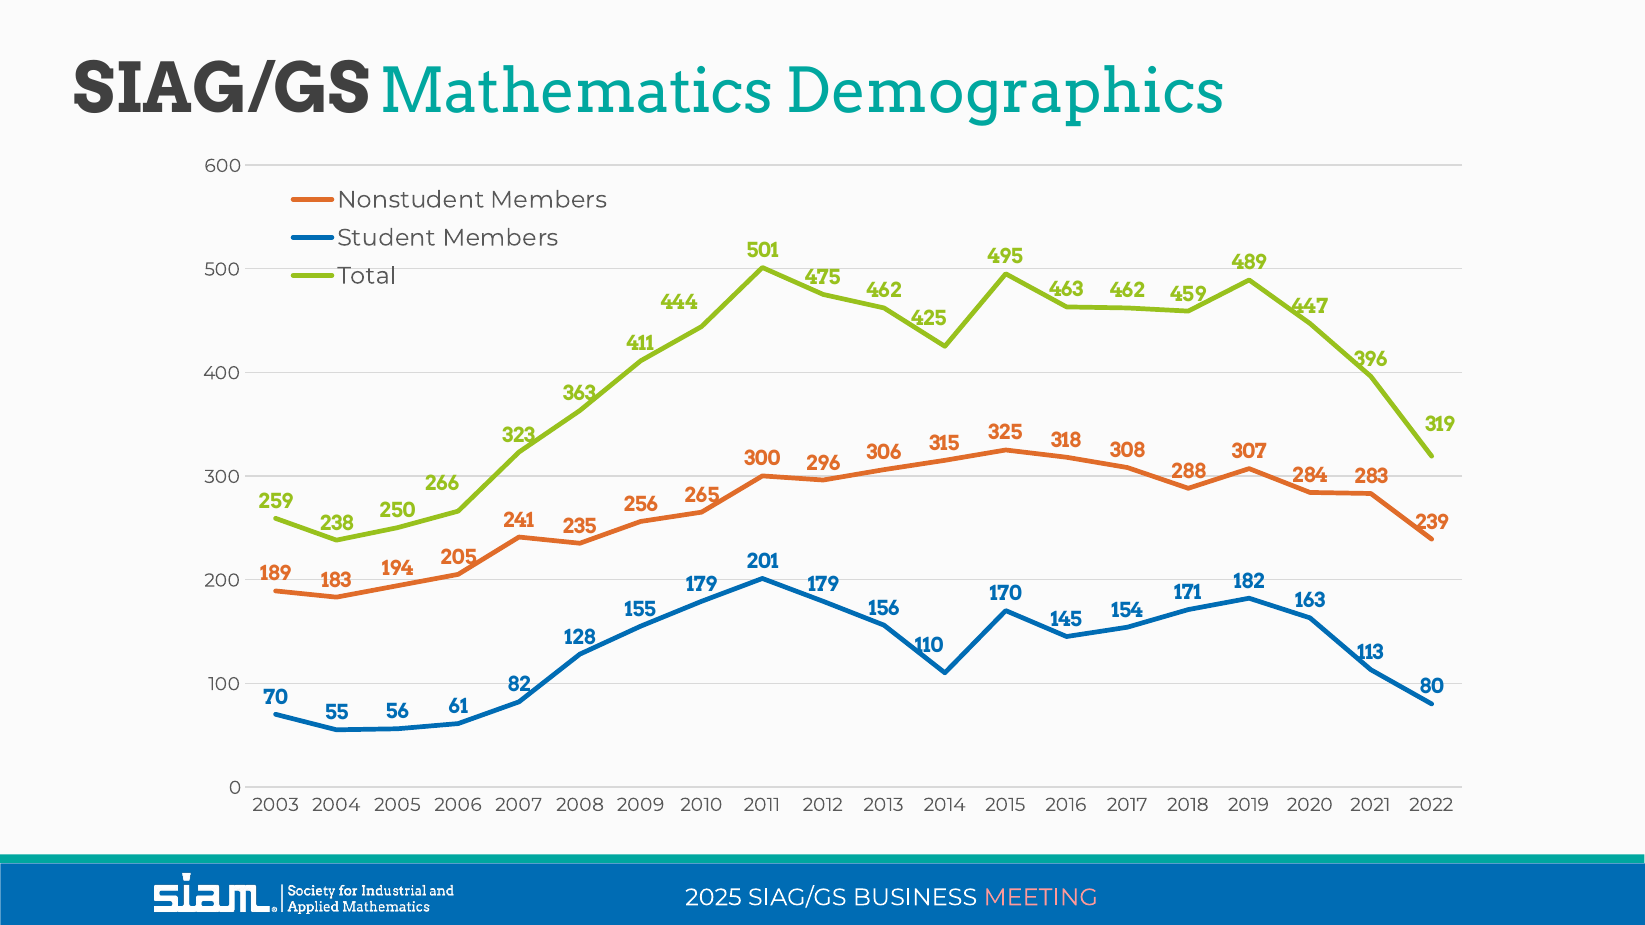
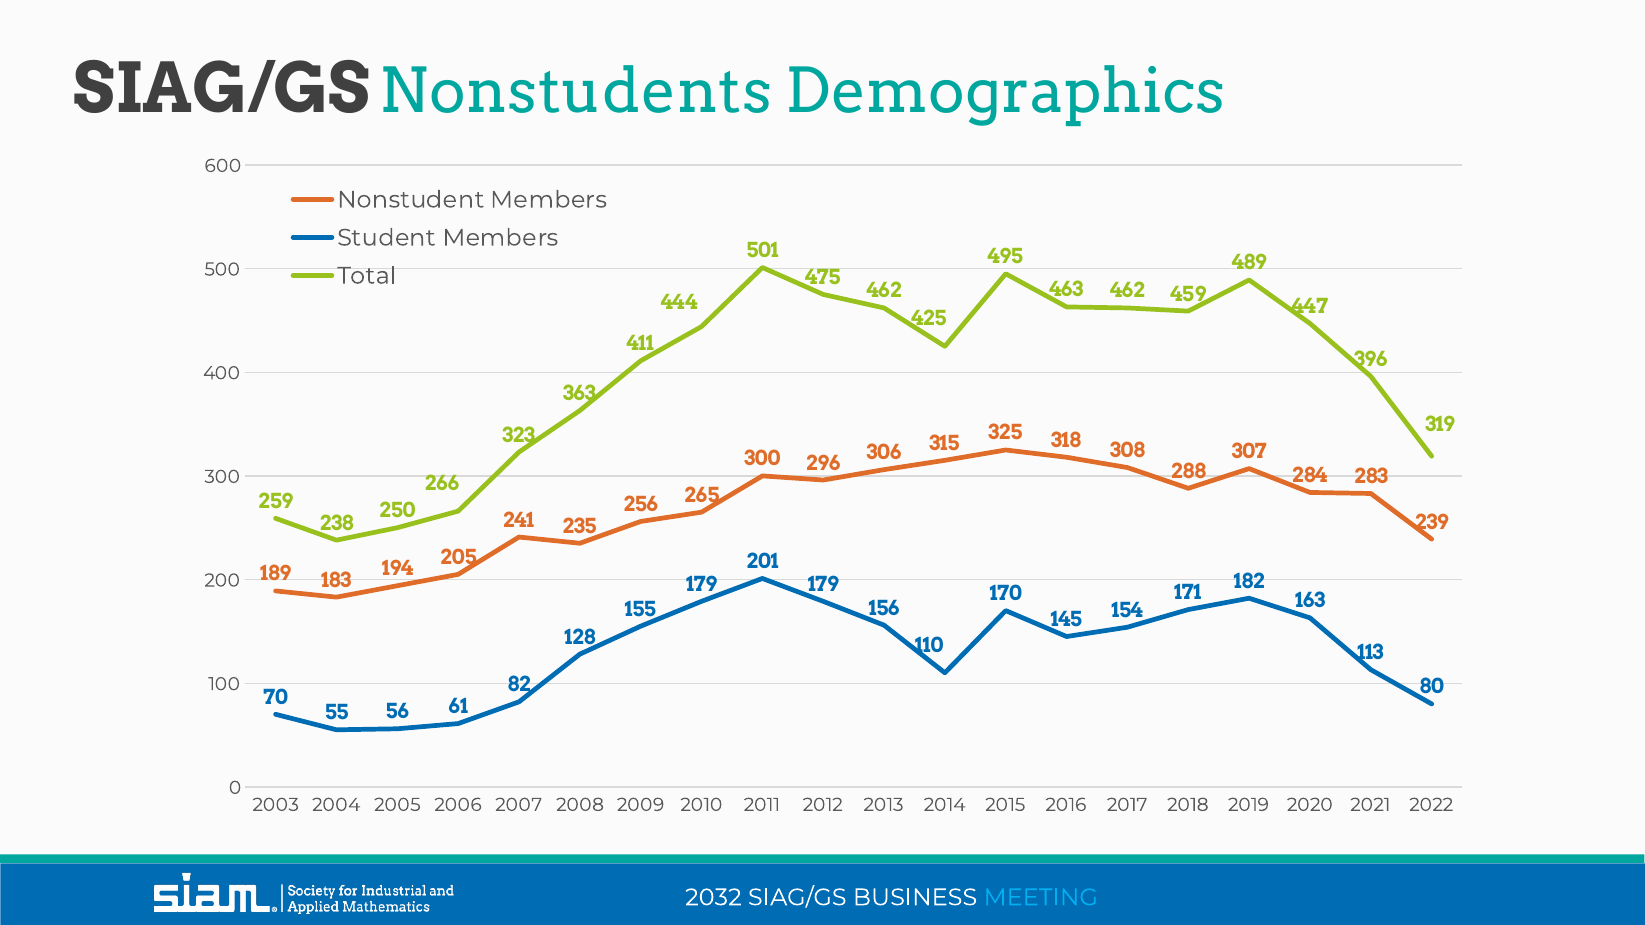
Mathematics: Mathematics -> Nonstudents
2025: 2025 -> 2032
MEETING colour: pink -> light blue
